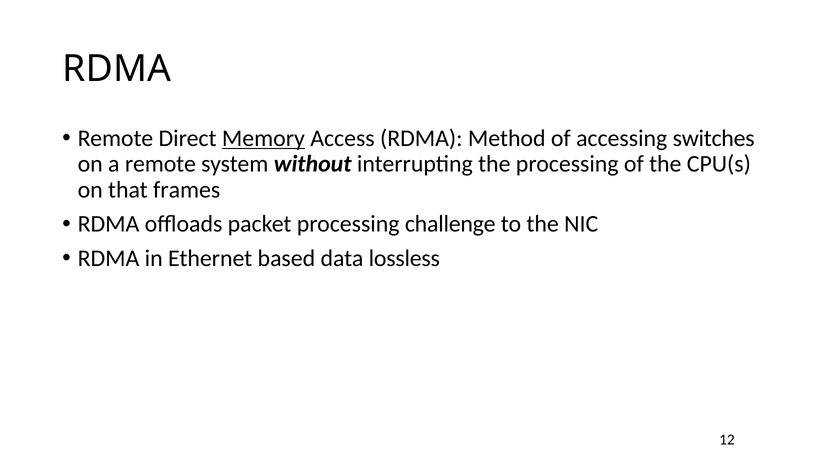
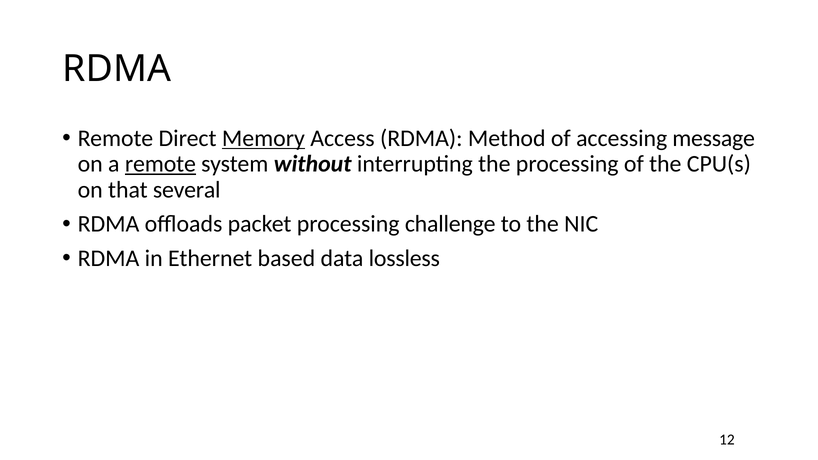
switches: switches -> message
remote at (160, 164) underline: none -> present
frames: frames -> several
